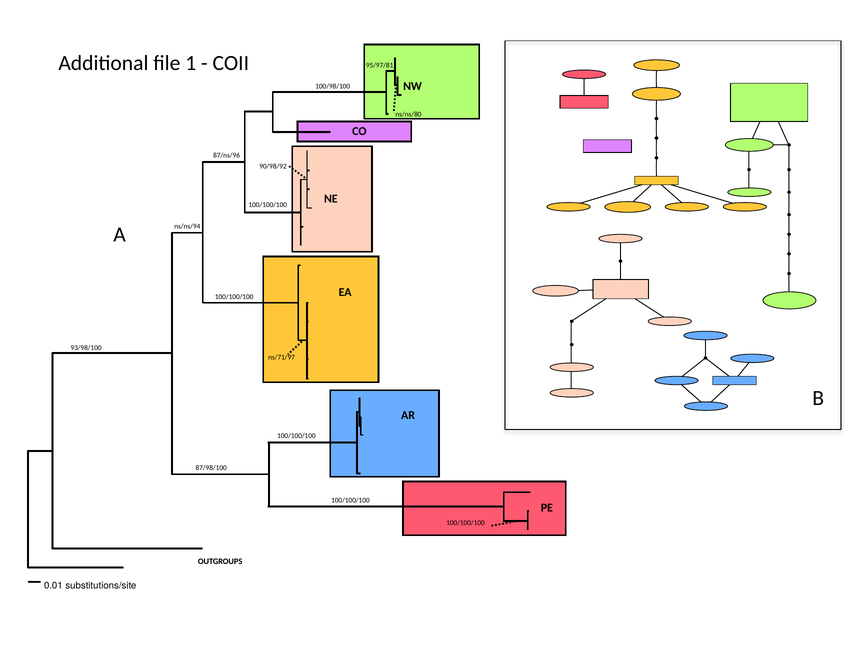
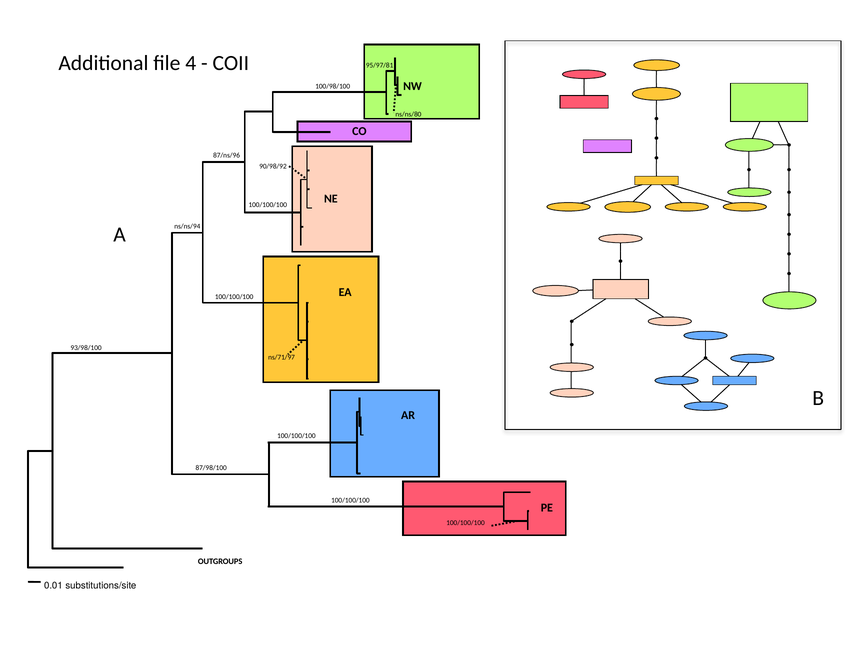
1: 1 -> 4
